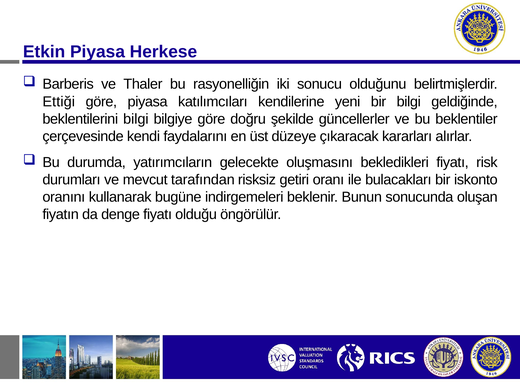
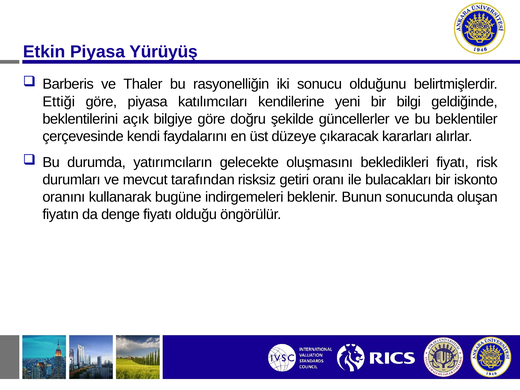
Herkese: Herkese -> Yürüyüş
beklentilerini bilgi: bilgi -> açık
